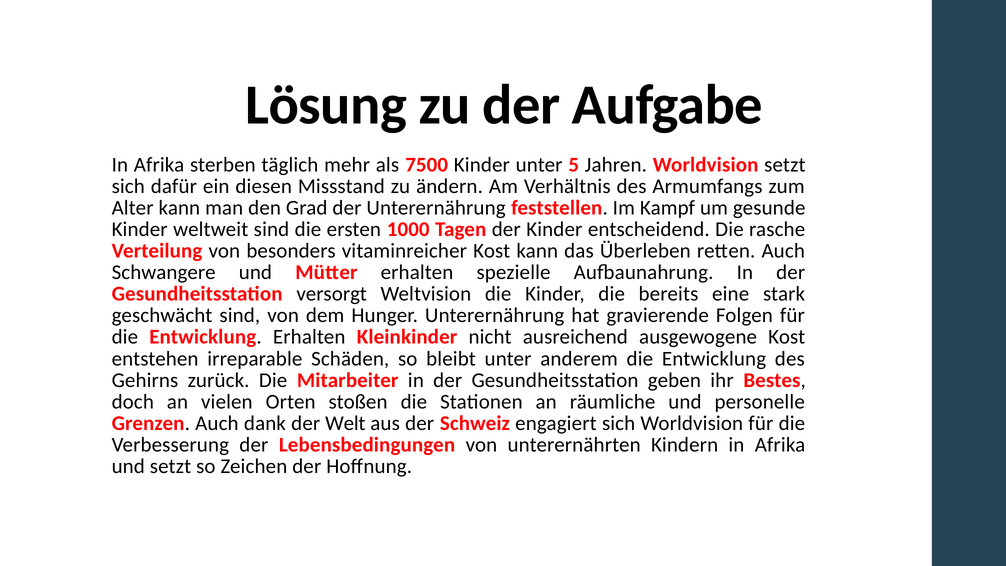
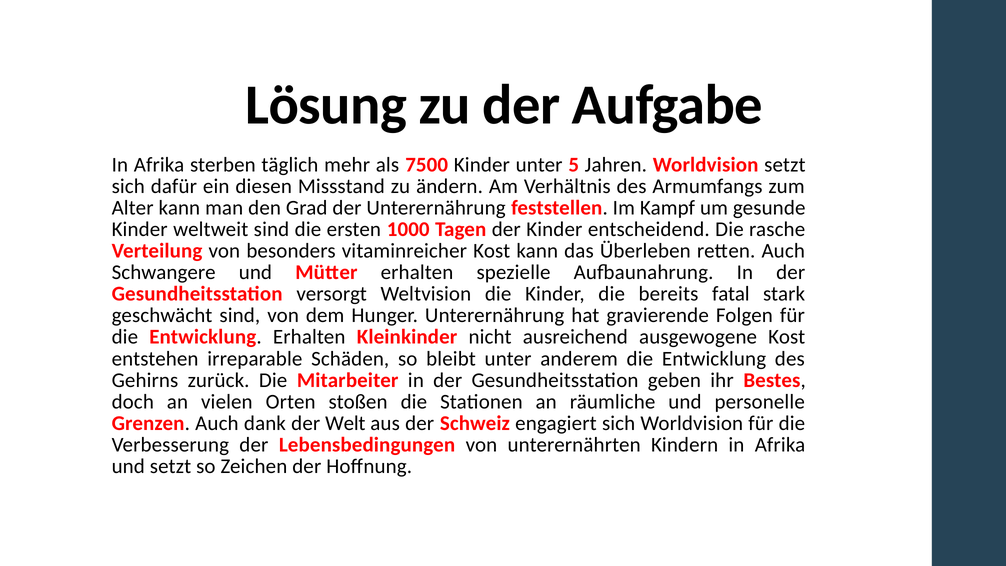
eine: eine -> fatal
